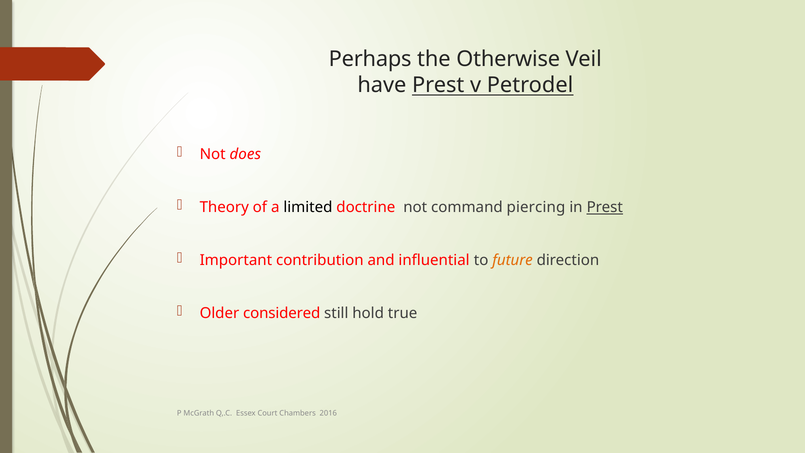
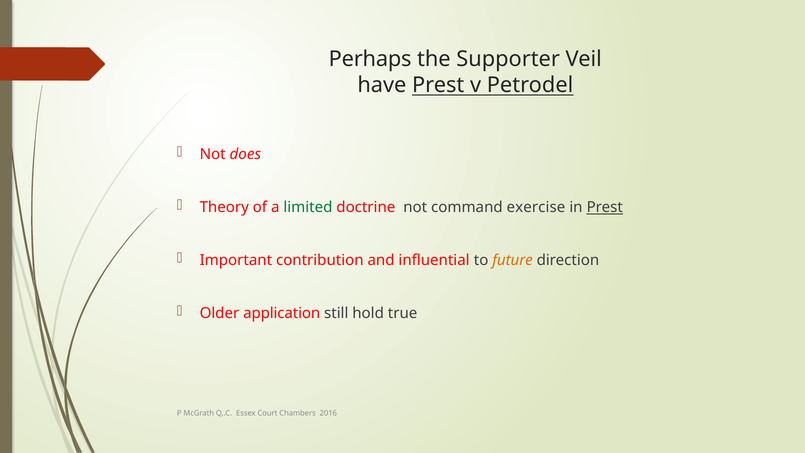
Otherwise: Otherwise -> Supporter
limited colour: black -> green
piercing: piercing -> exercise
considered: considered -> application
